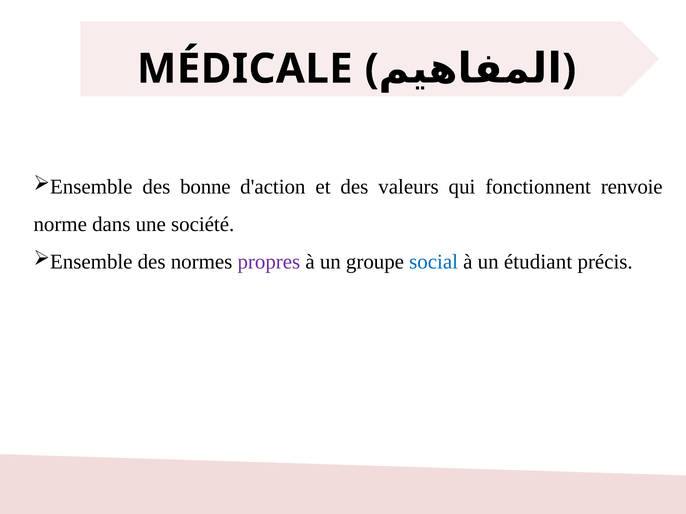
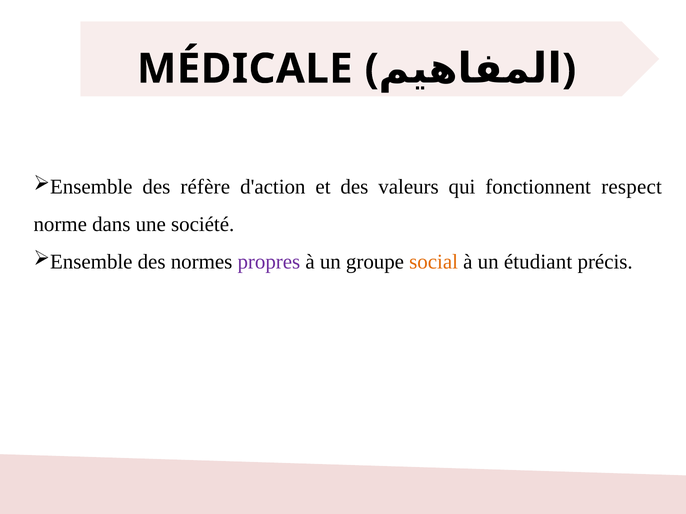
bonne: bonne -> réfère
renvoie: renvoie -> respect
social colour: blue -> orange
